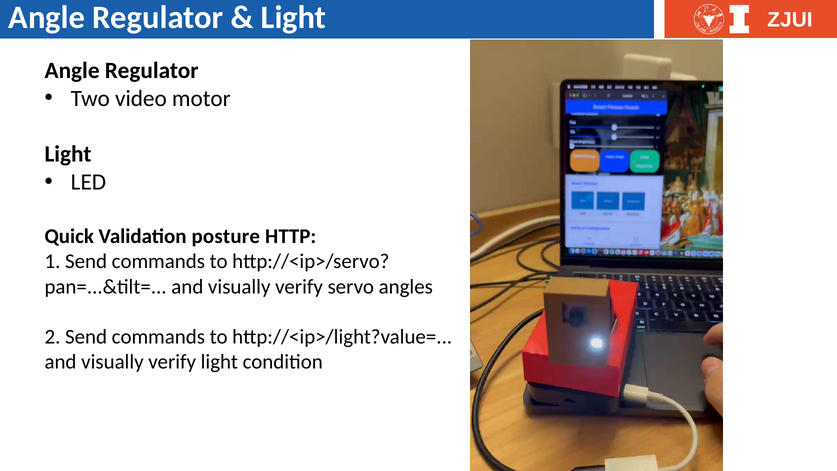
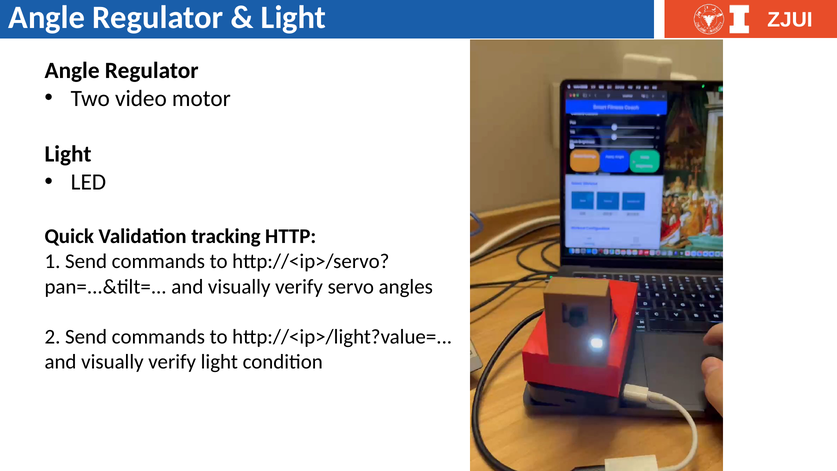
posture: posture -> tracking
